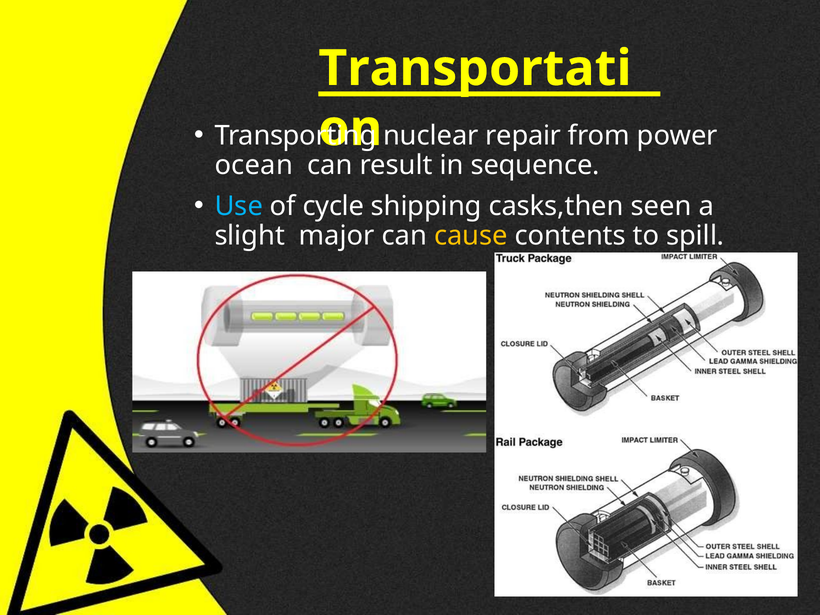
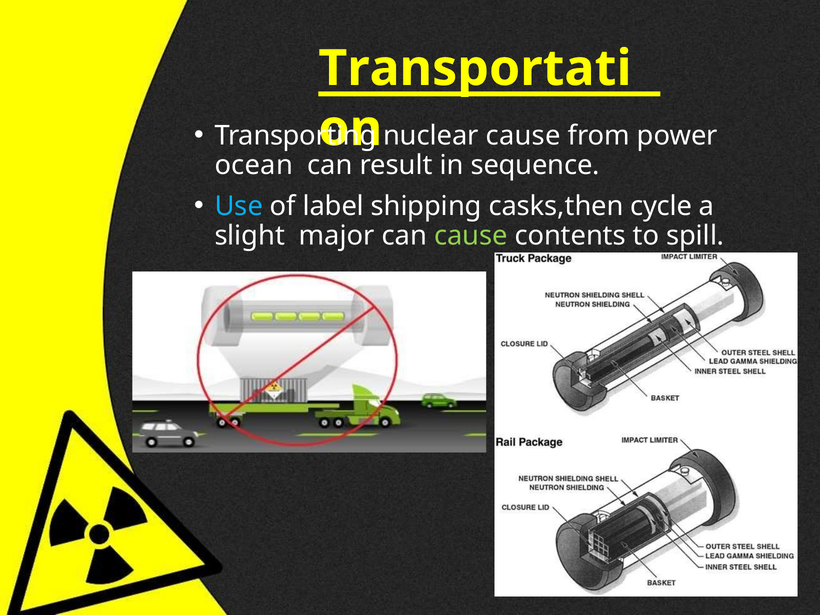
nuclear repair: repair -> cause
cycle: cycle -> label
seen: seen -> cycle
cause at (471, 236) colour: yellow -> light green
